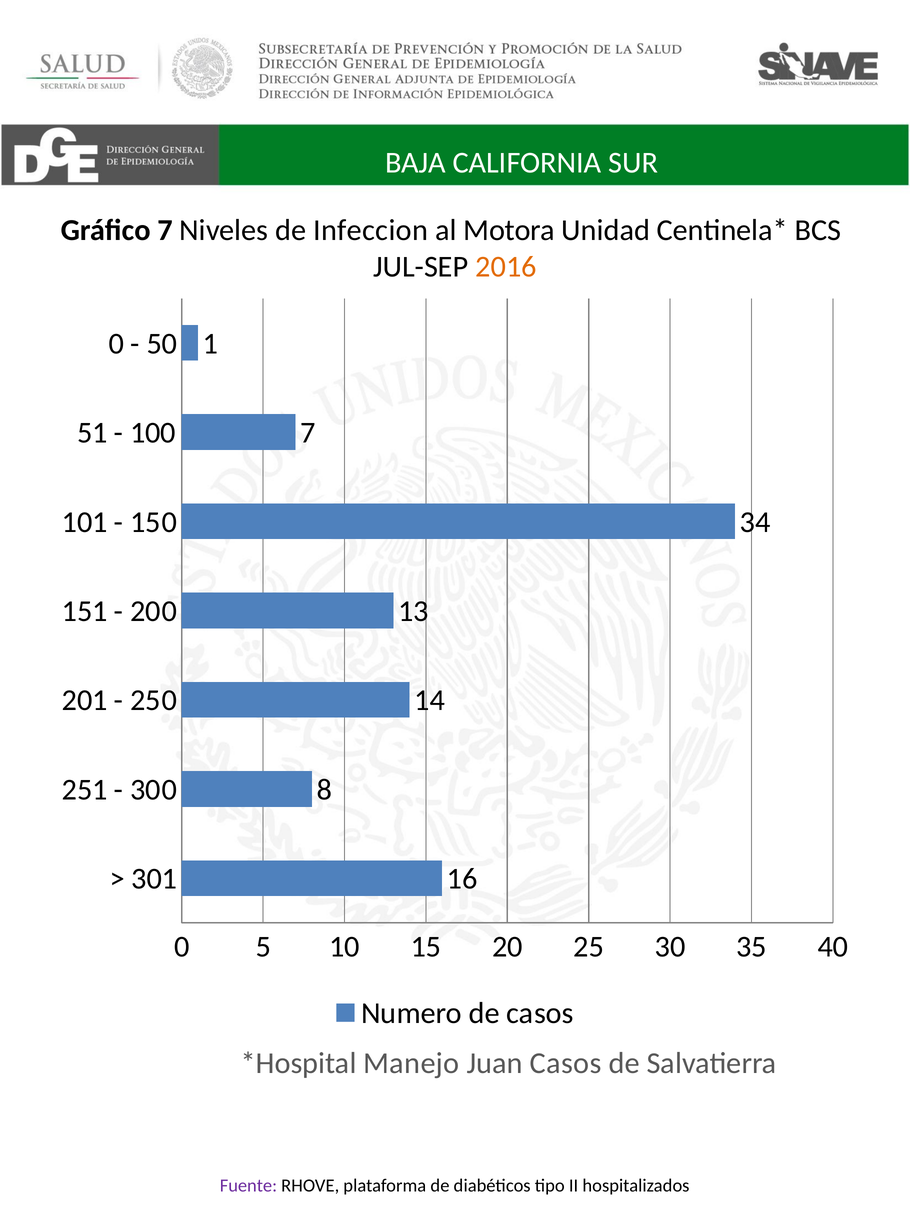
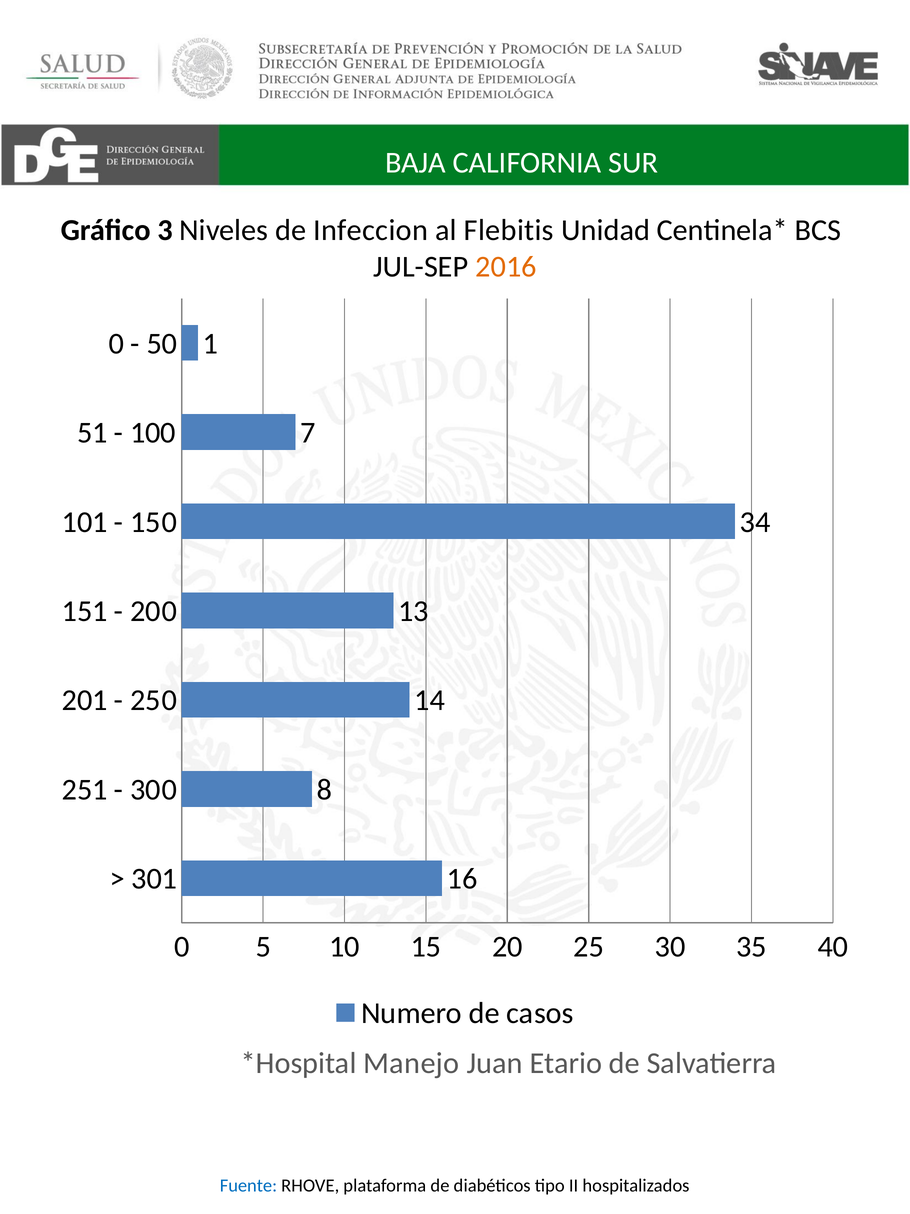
Gráfico 7: 7 -> 3
Motora: Motora -> Flebitis
Juan Casos: Casos -> Etario
Fuente colour: purple -> blue
